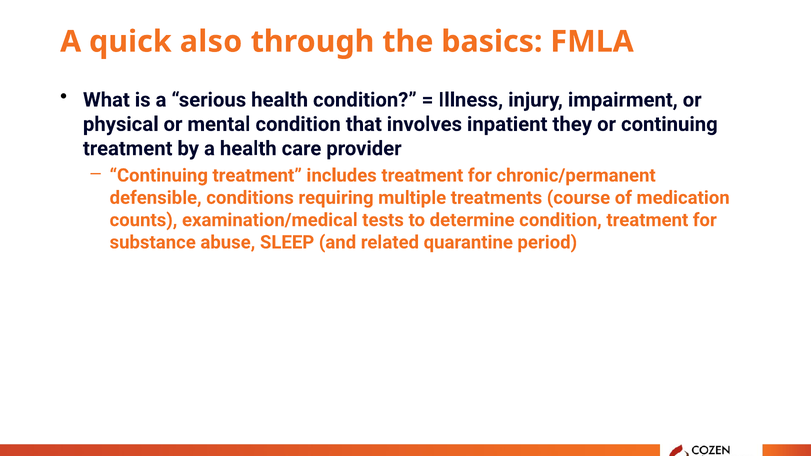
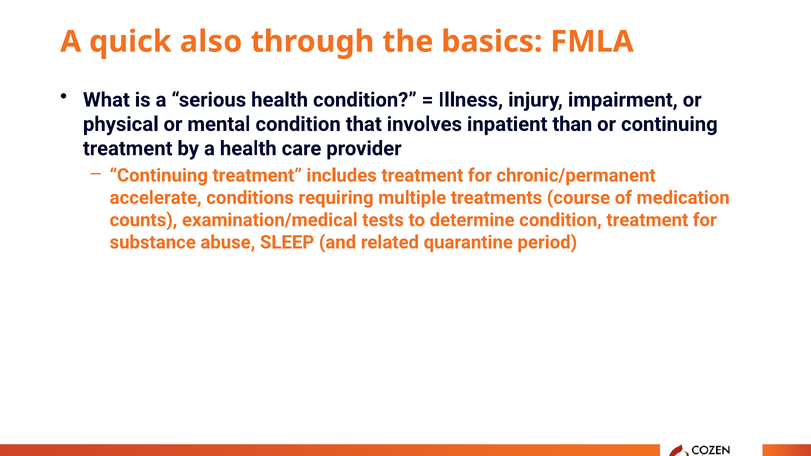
they: they -> than
defensible: defensible -> accelerate
